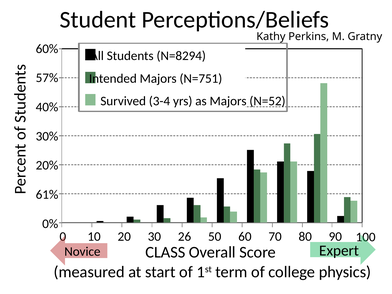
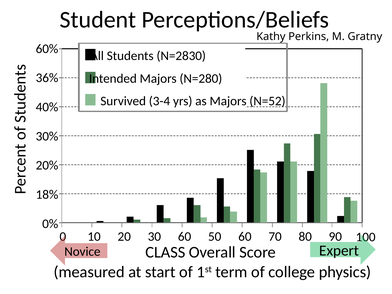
N=8294: N=8294 -> N=2830
57%: 57% -> 36%
N=751: N=751 -> N=280
61%: 61% -> 18%
30 26: 26 -> 60
